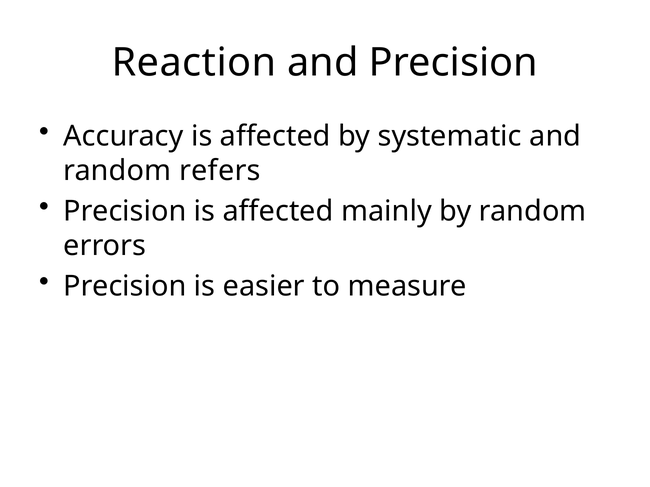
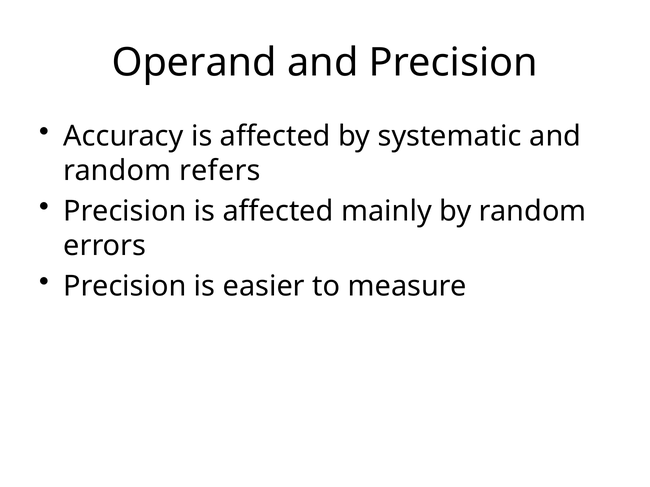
Reaction: Reaction -> Operand
